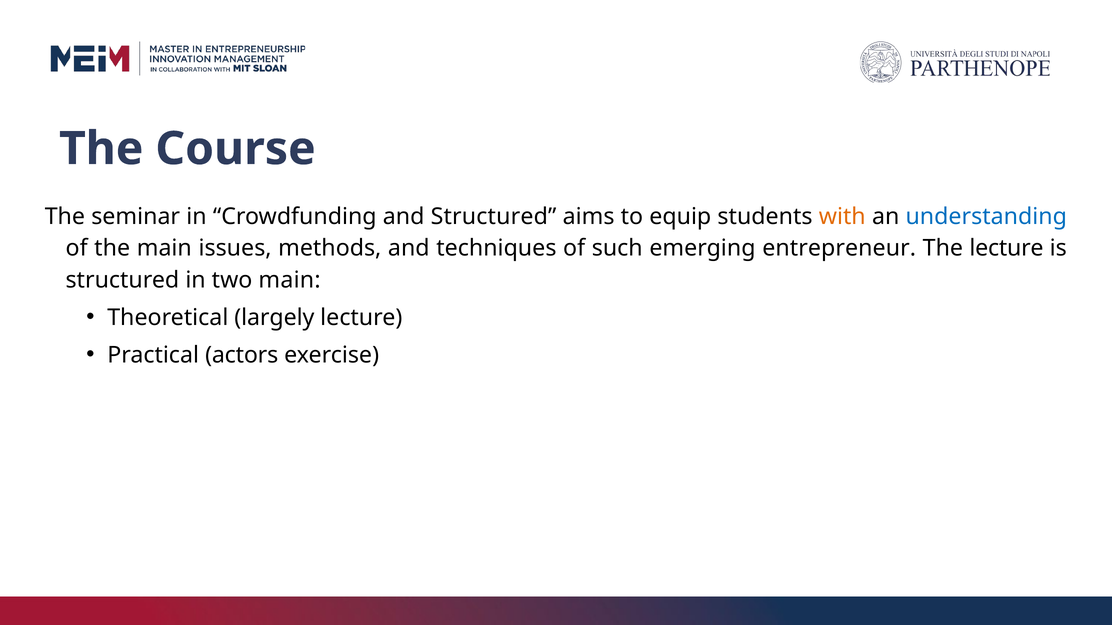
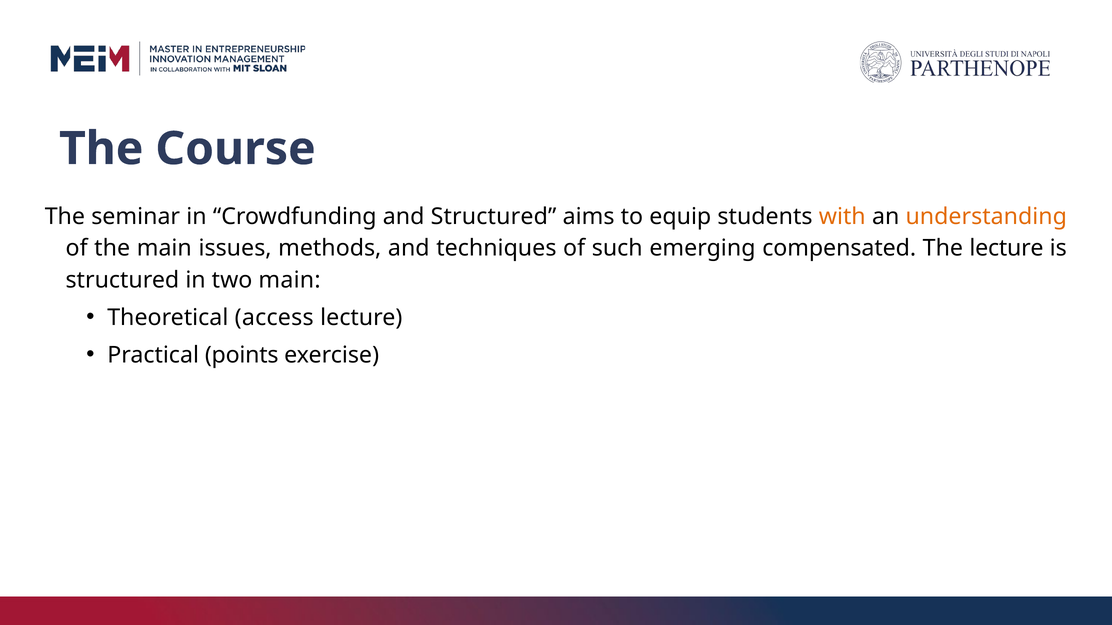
understanding colour: blue -> orange
entrepreneur: entrepreneur -> compensated
largely: largely -> access
actors: actors -> points
